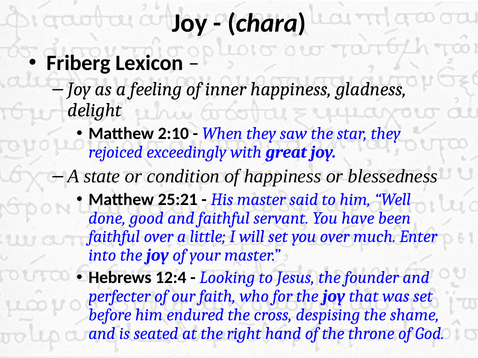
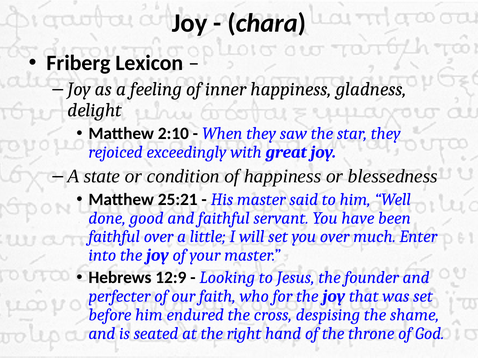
12:4: 12:4 -> 12:9
